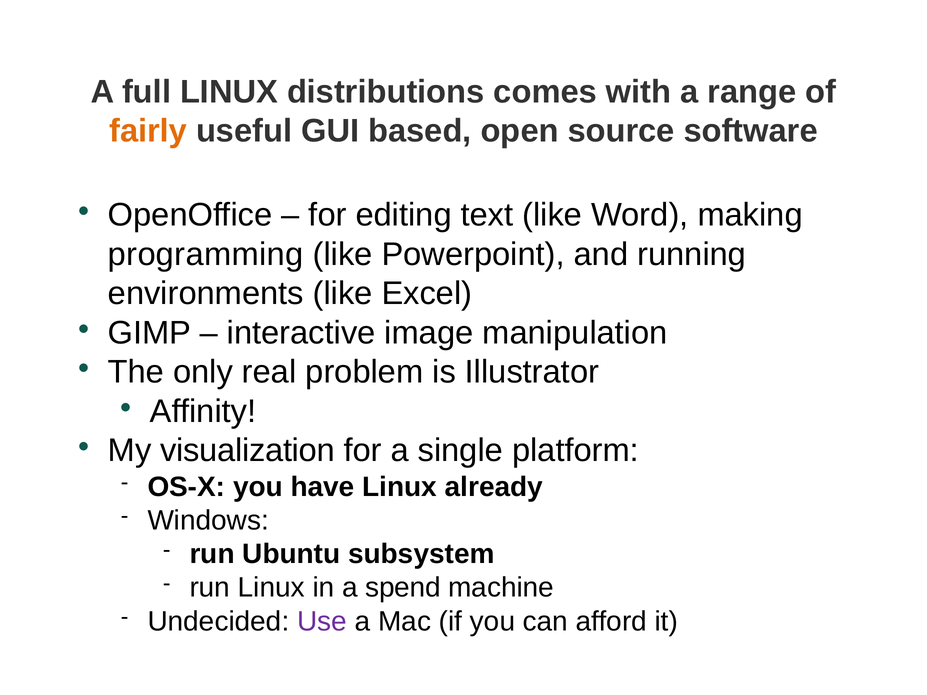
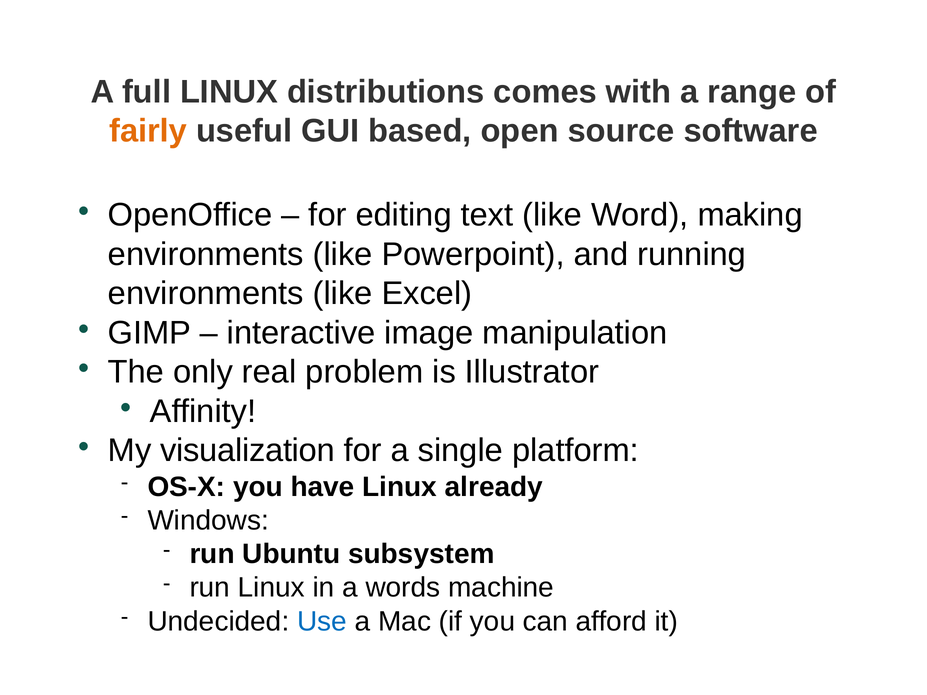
programming at (206, 254): programming -> environments
spend: spend -> words
Use colour: purple -> blue
